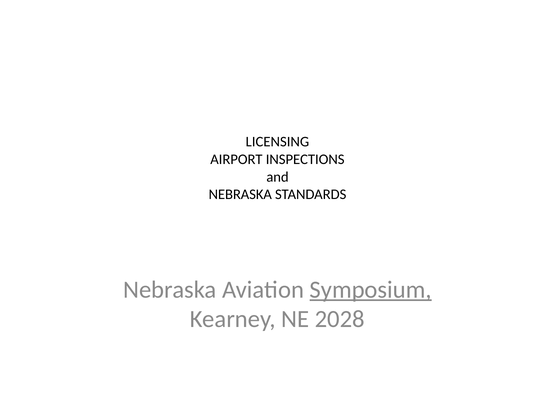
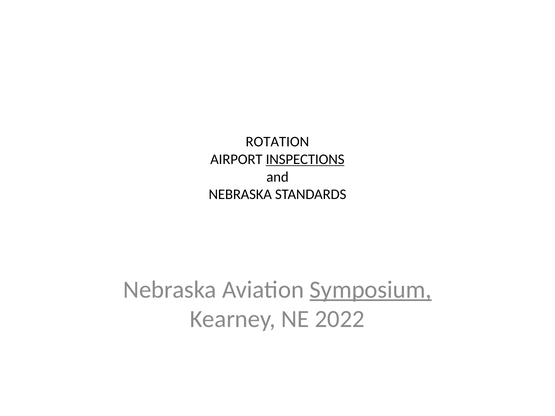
LICENSING: LICENSING -> ROTATION
INSPECTIONS underline: none -> present
2028: 2028 -> 2022
